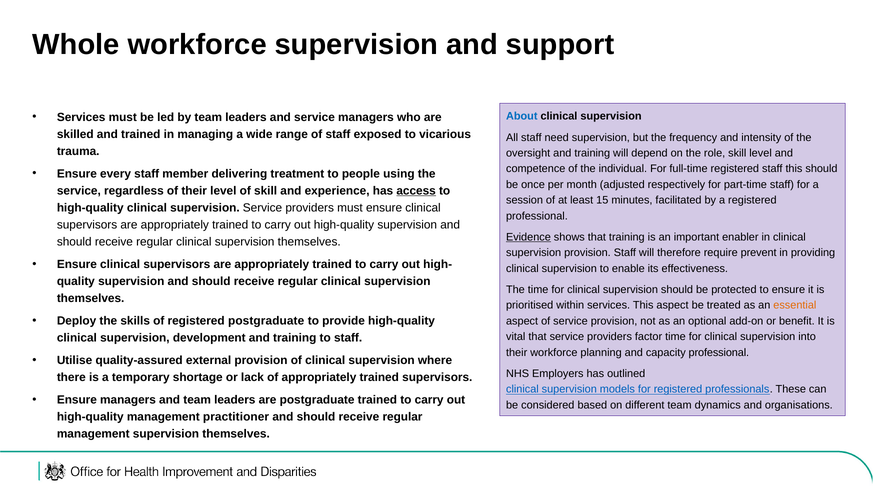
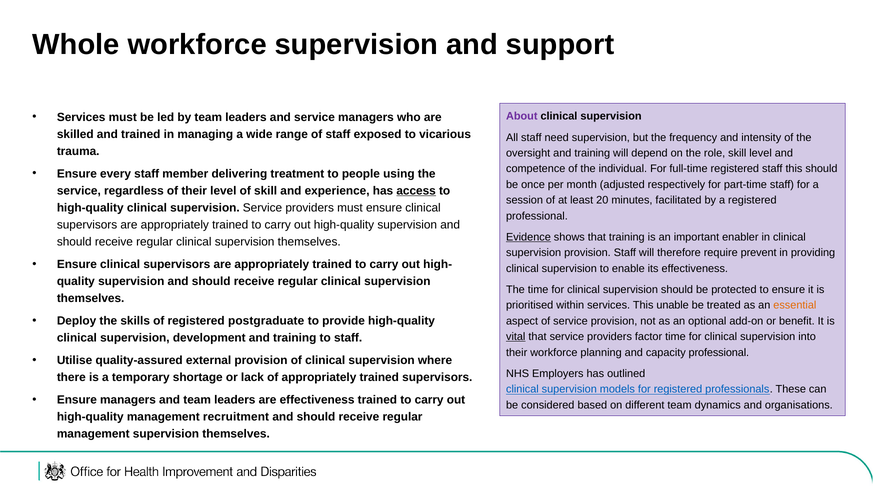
About colour: blue -> purple
15: 15 -> 20
This aspect: aspect -> unable
vital underline: none -> present
are postgraduate: postgraduate -> effectiveness
practitioner: practitioner -> recruitment
